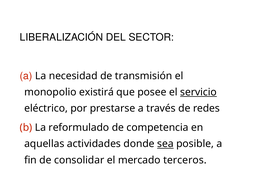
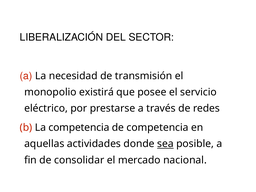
servicio underline: present -> none
La reformulado: reformulado -> competencia
terceros: terceros -> nacional
